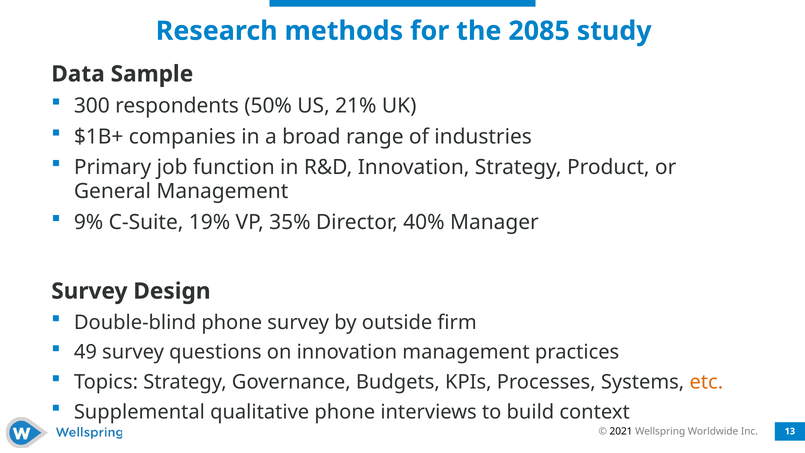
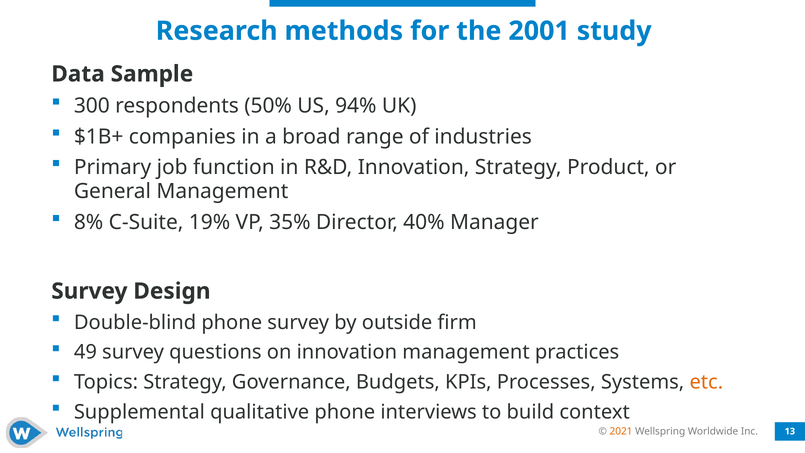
2085: 2085 -> 2001
21%: 21% -> 94%
9%: 9% -> 8%
2021 colour: black -> orange
